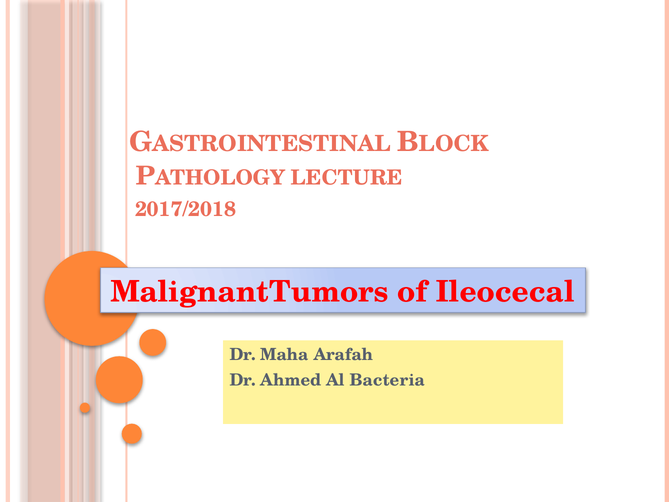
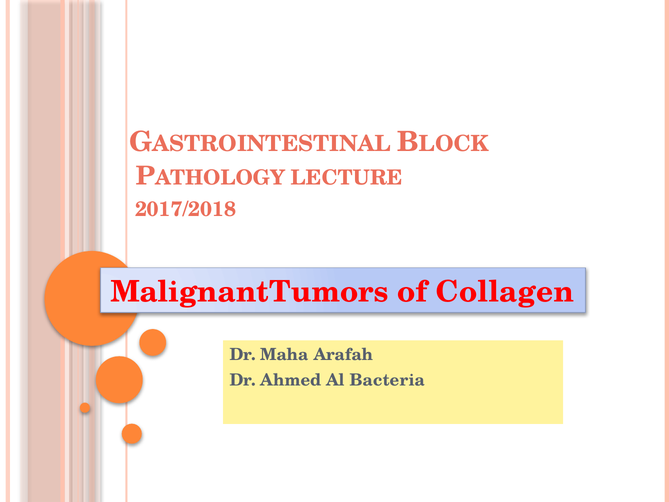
Ileocecal: Ileocecal -> Collagen
